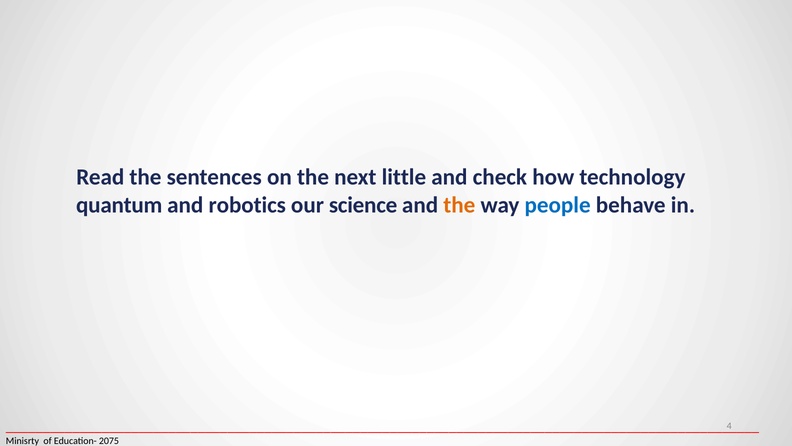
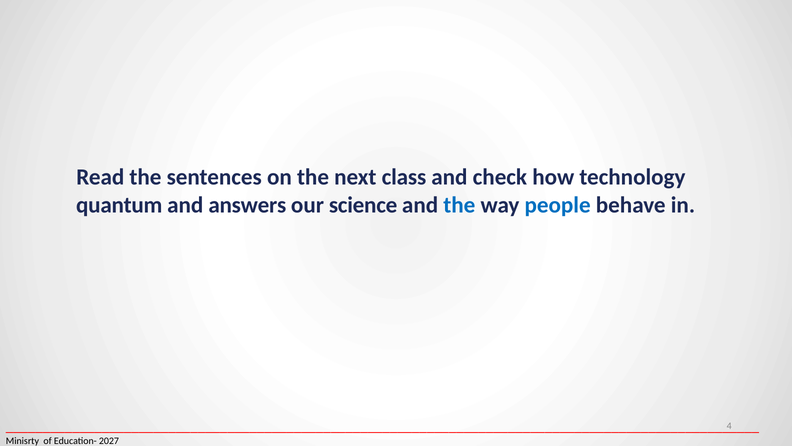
little: little -> class
robotics: robotics -> answers
the at (459, 205) colour: orange -> blue
2075: 2075 -> 2027
